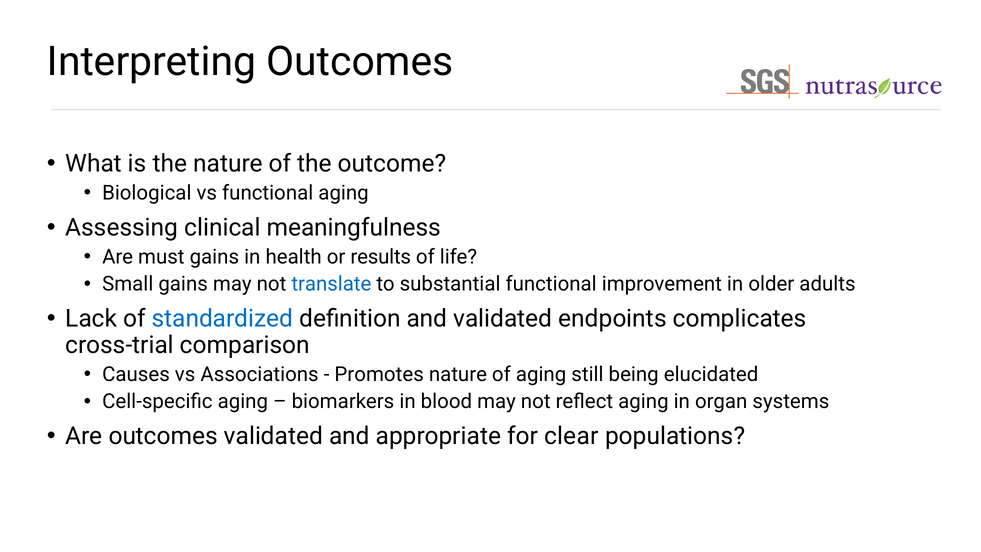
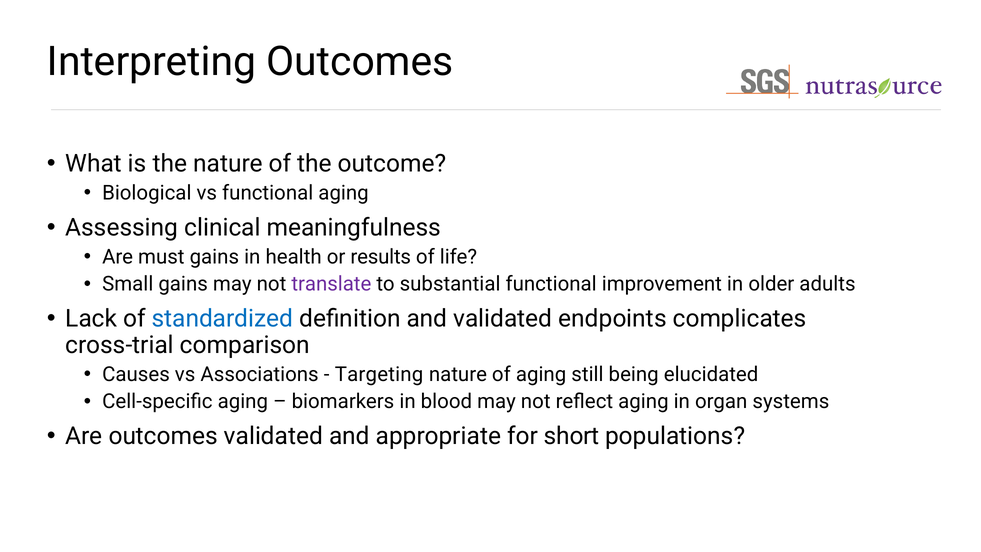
translate colour: blue -> purple
Promotes: Promotes -> Targeting
clear: clear -> short
